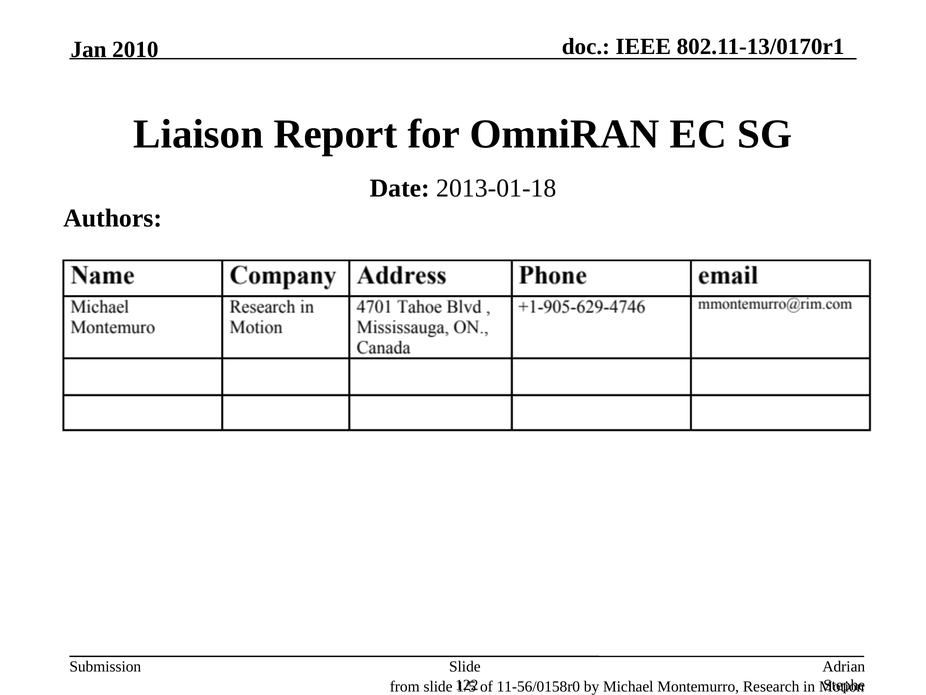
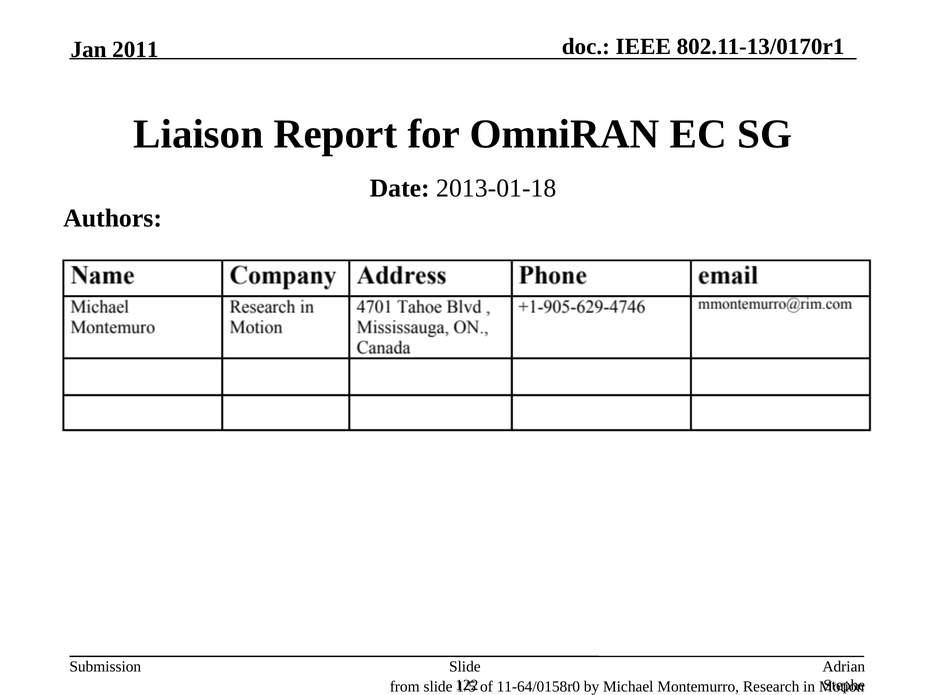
2010: 2010 -> 2011
11-56/0158r0: 11-56/0158r0 -> 11-64/0158r0
